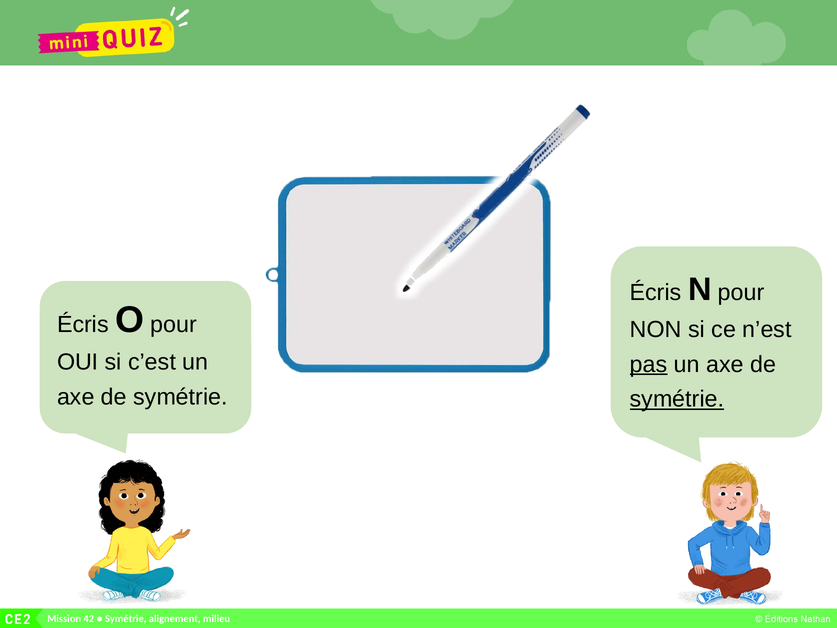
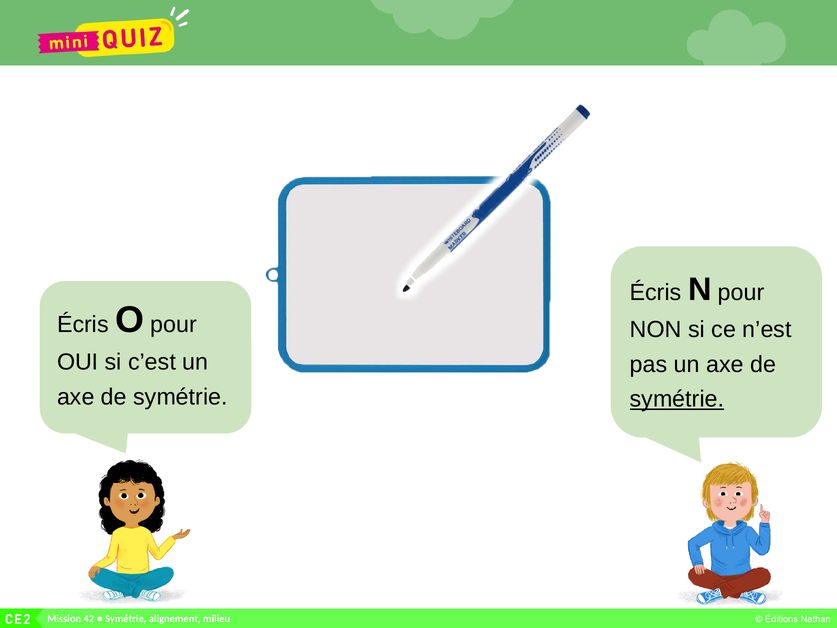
pas underline: present -> none
